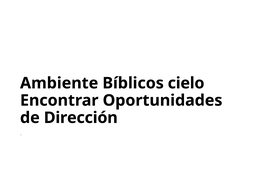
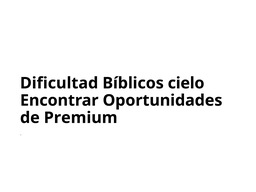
Ambiente: Ambiente -> Dificultad
Dirección: Dirección -> Premium
